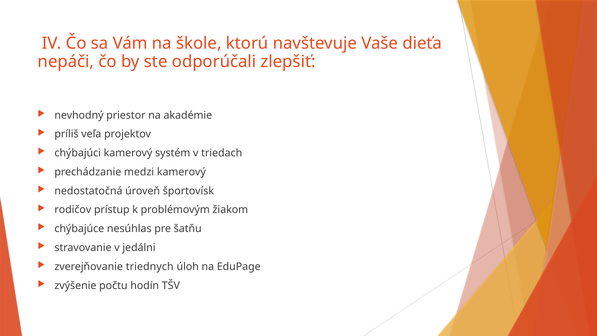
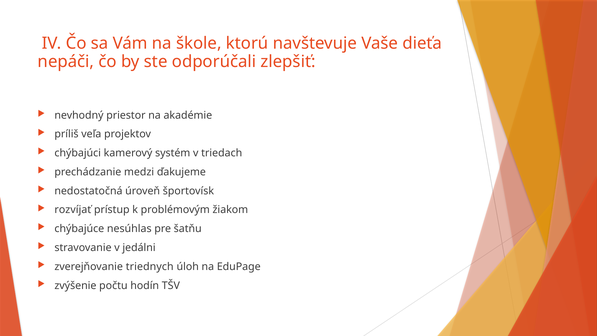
medzi kamerový: kamerový -> ďakujeme
rodičov: rodičov -> rozvíjať
